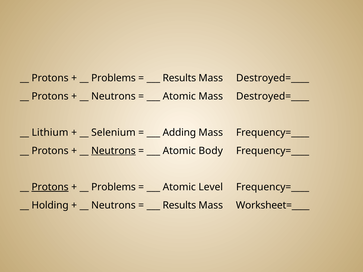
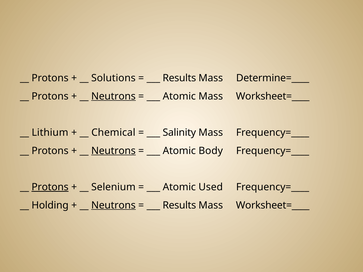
Problems at (113, 78): Problems -> Solutions
Destroyed=____ at (273, 78): Destroyed=____ -> Determine=____
Neutrons at (113, 96) underline: none -> present
Atomic Mass Destroyed=____: Destroyed=____ -> Worksheet=____
Selenium: Selenium -> Chemical
Adding: Adding -> Salinity
Problems at (113, 187): Problems -> Selenium
Level: Level -> Used
Neutrons at (113, 205) underline: none -> present
